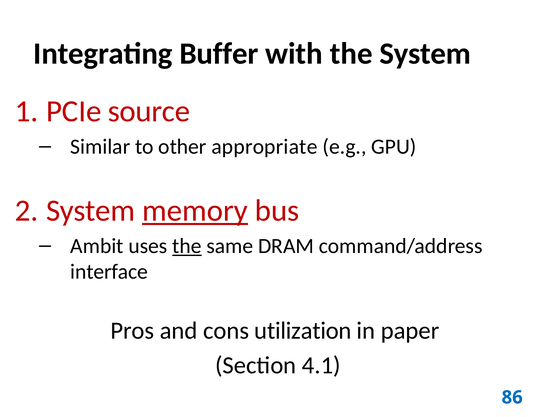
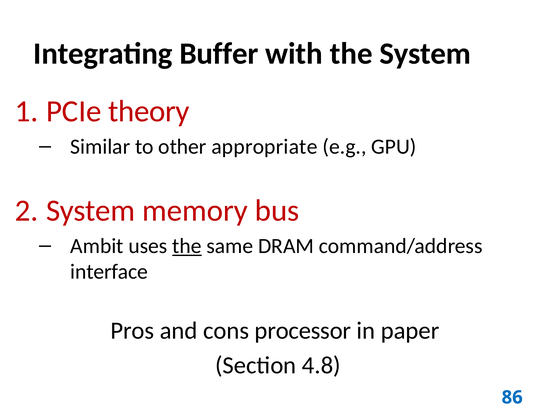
source: source -> theory
memory underline: present -> none
utilization: utilization -> processor
4.1: 4.1 -> 4.8
